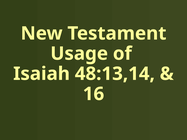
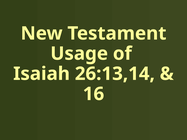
48:13,14: 48:13,14 -> 26:13,14
